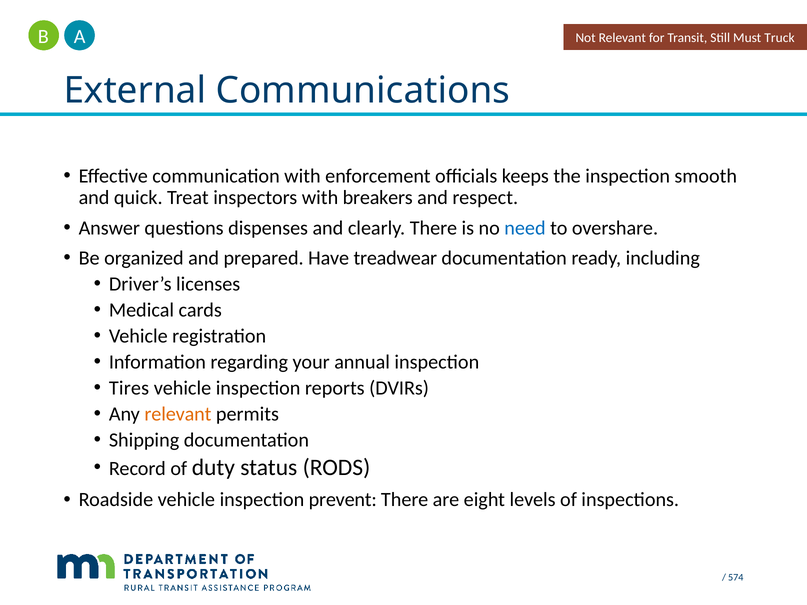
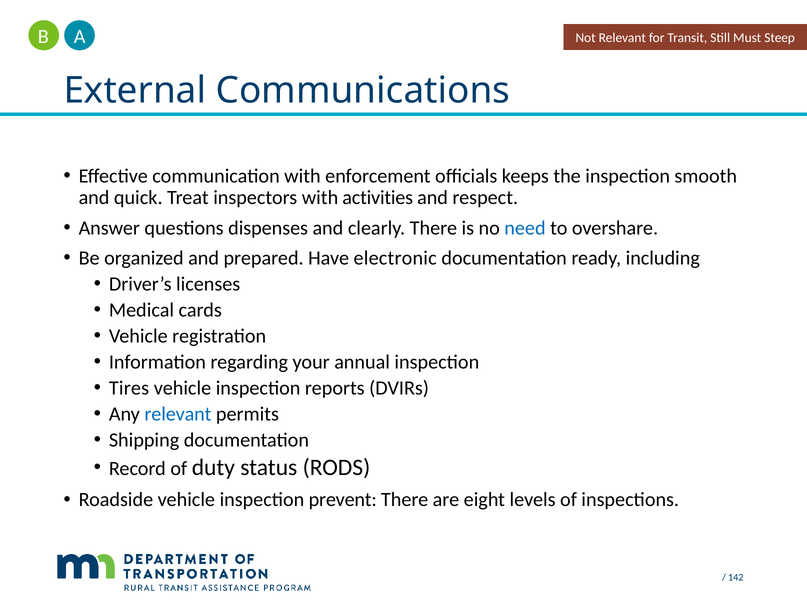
Truck: Truck -> Steep
breakers: breakers -> activities
treadwear: treadwear -> electronic
relevant at (178, 414) colour: orange -> blue
574: 574 -> 142
